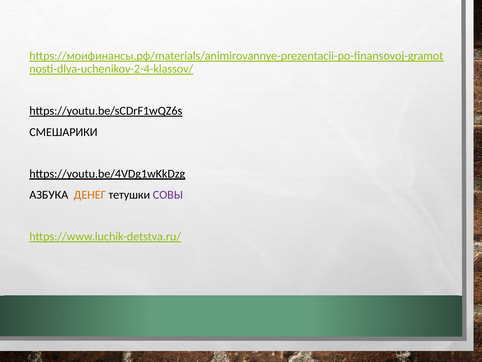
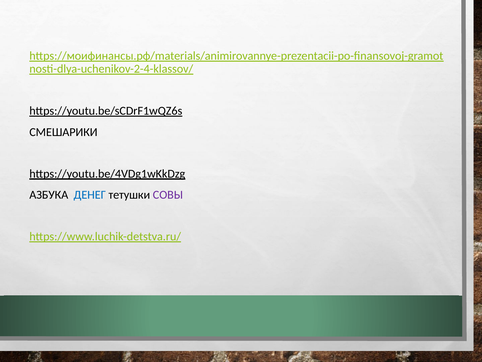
ДЕНЕГ colour: orange -> blue
